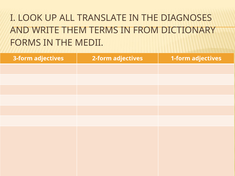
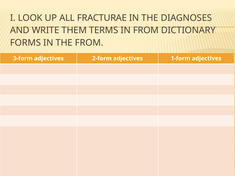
TRANSLATE: TRANSLATE -> FRACTURAE
THE MEDII: MEDII -> FROM
